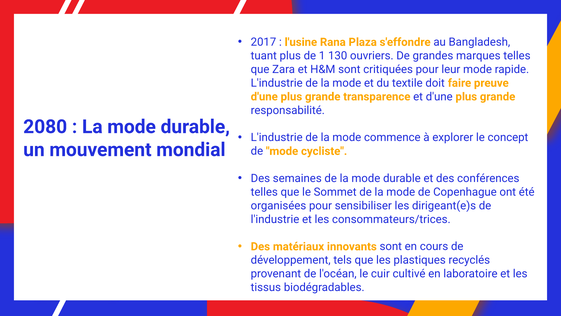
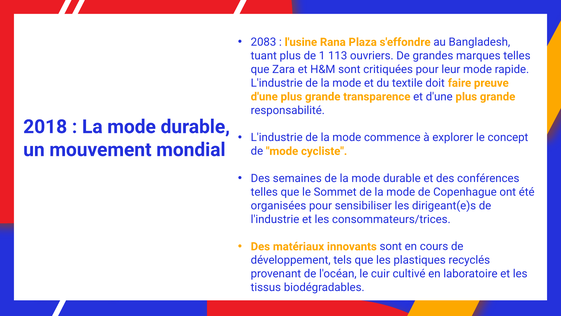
2017: 2017 -> 2083
130: 130 -> 113
2080: 2080 -> 2018
